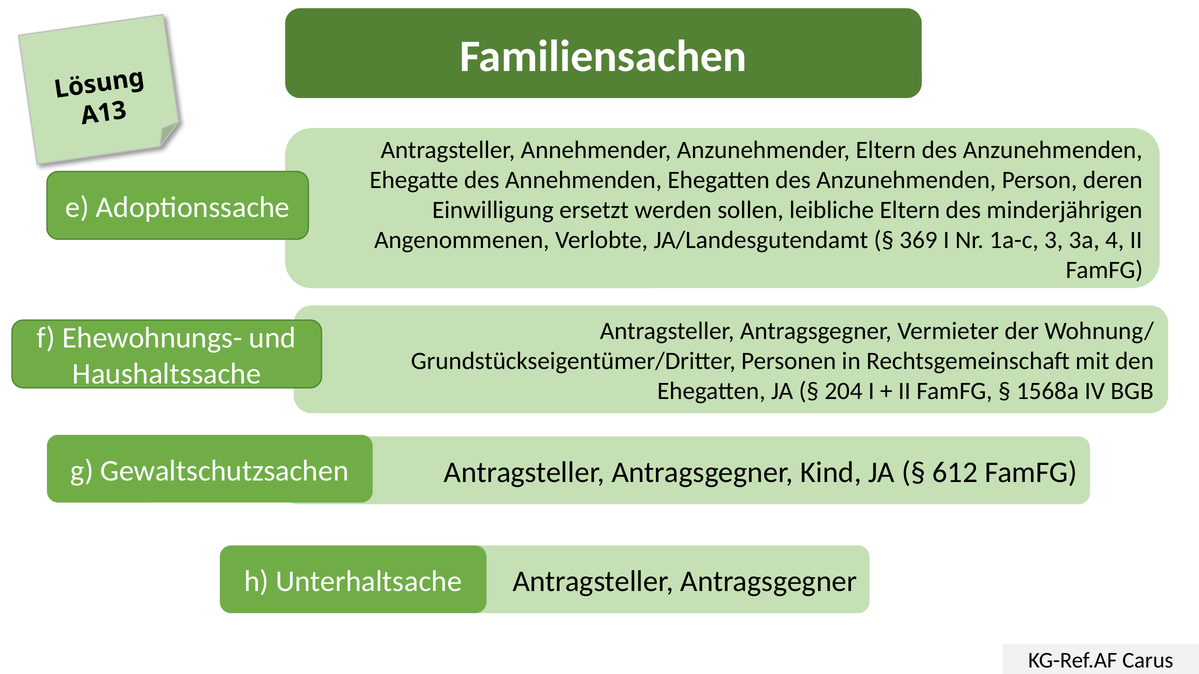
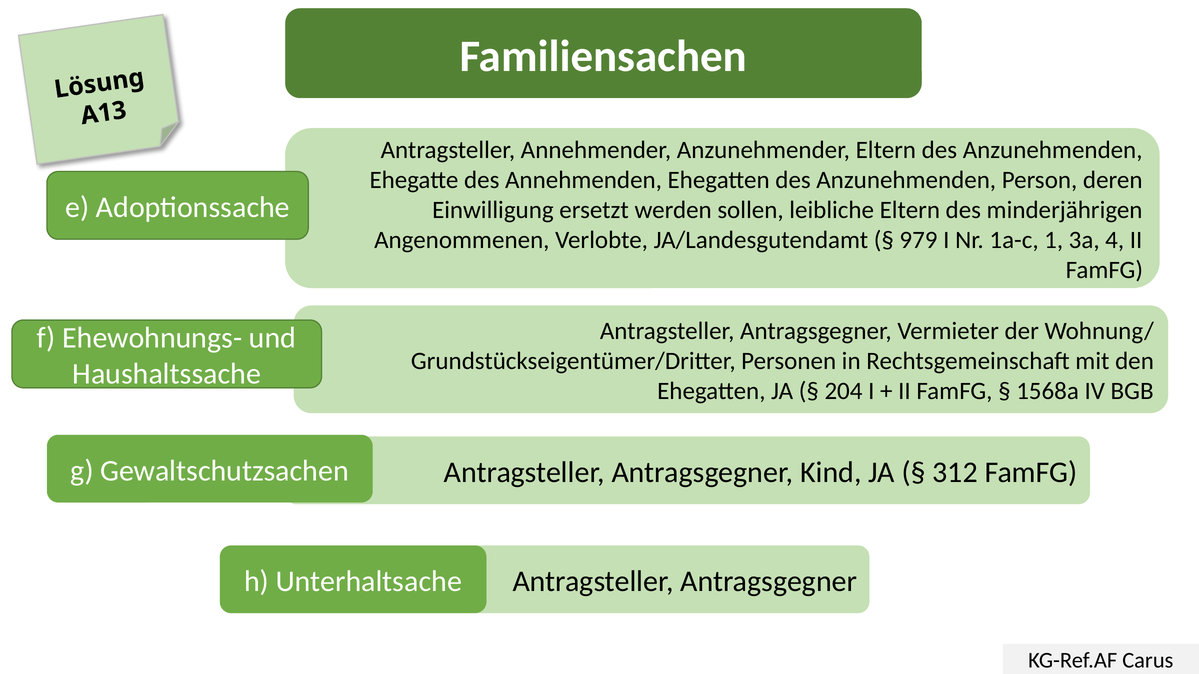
369: 369 -> 979
3: 3 -> 1
612: 612 -> 312
